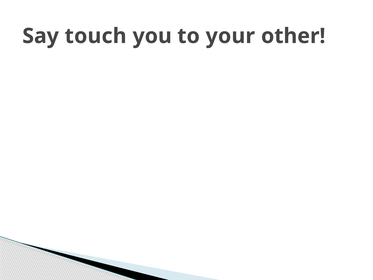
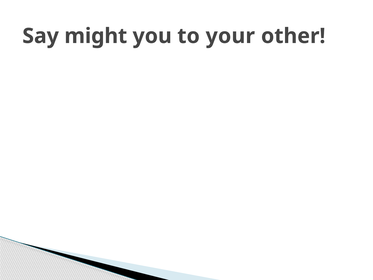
touch: touch -> might
